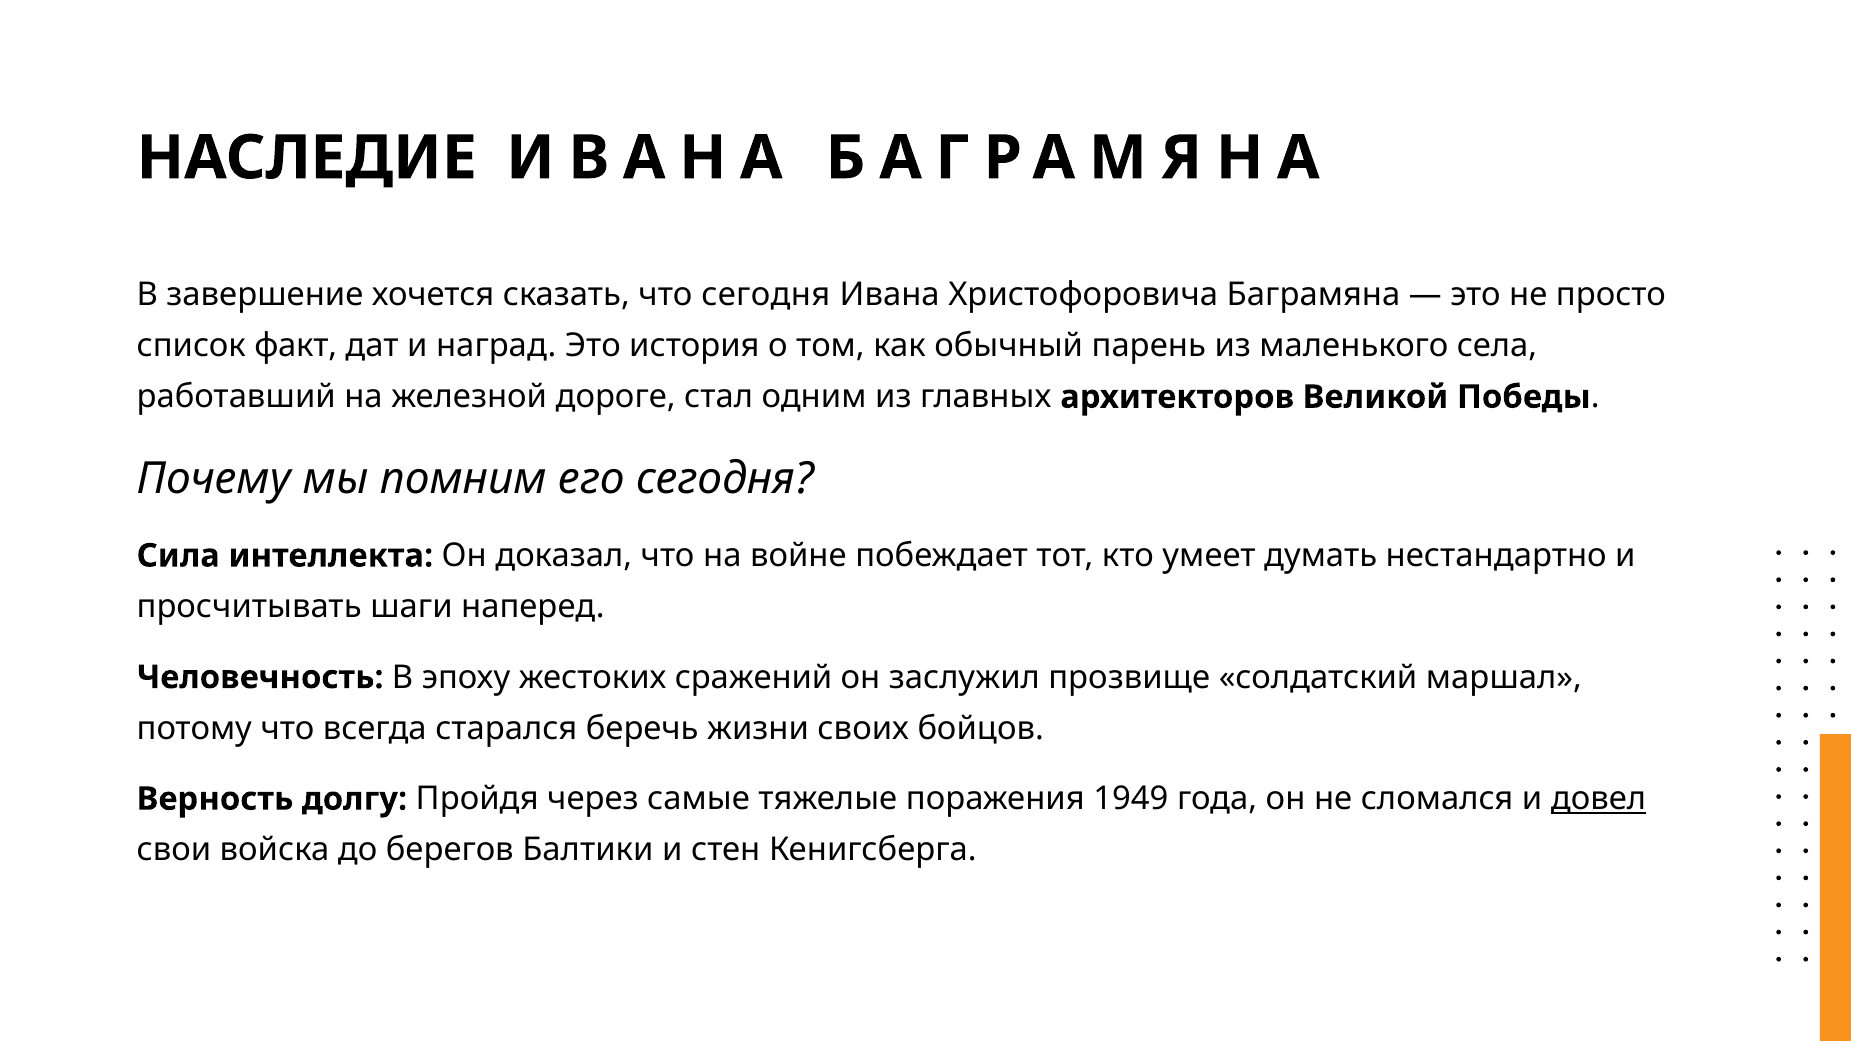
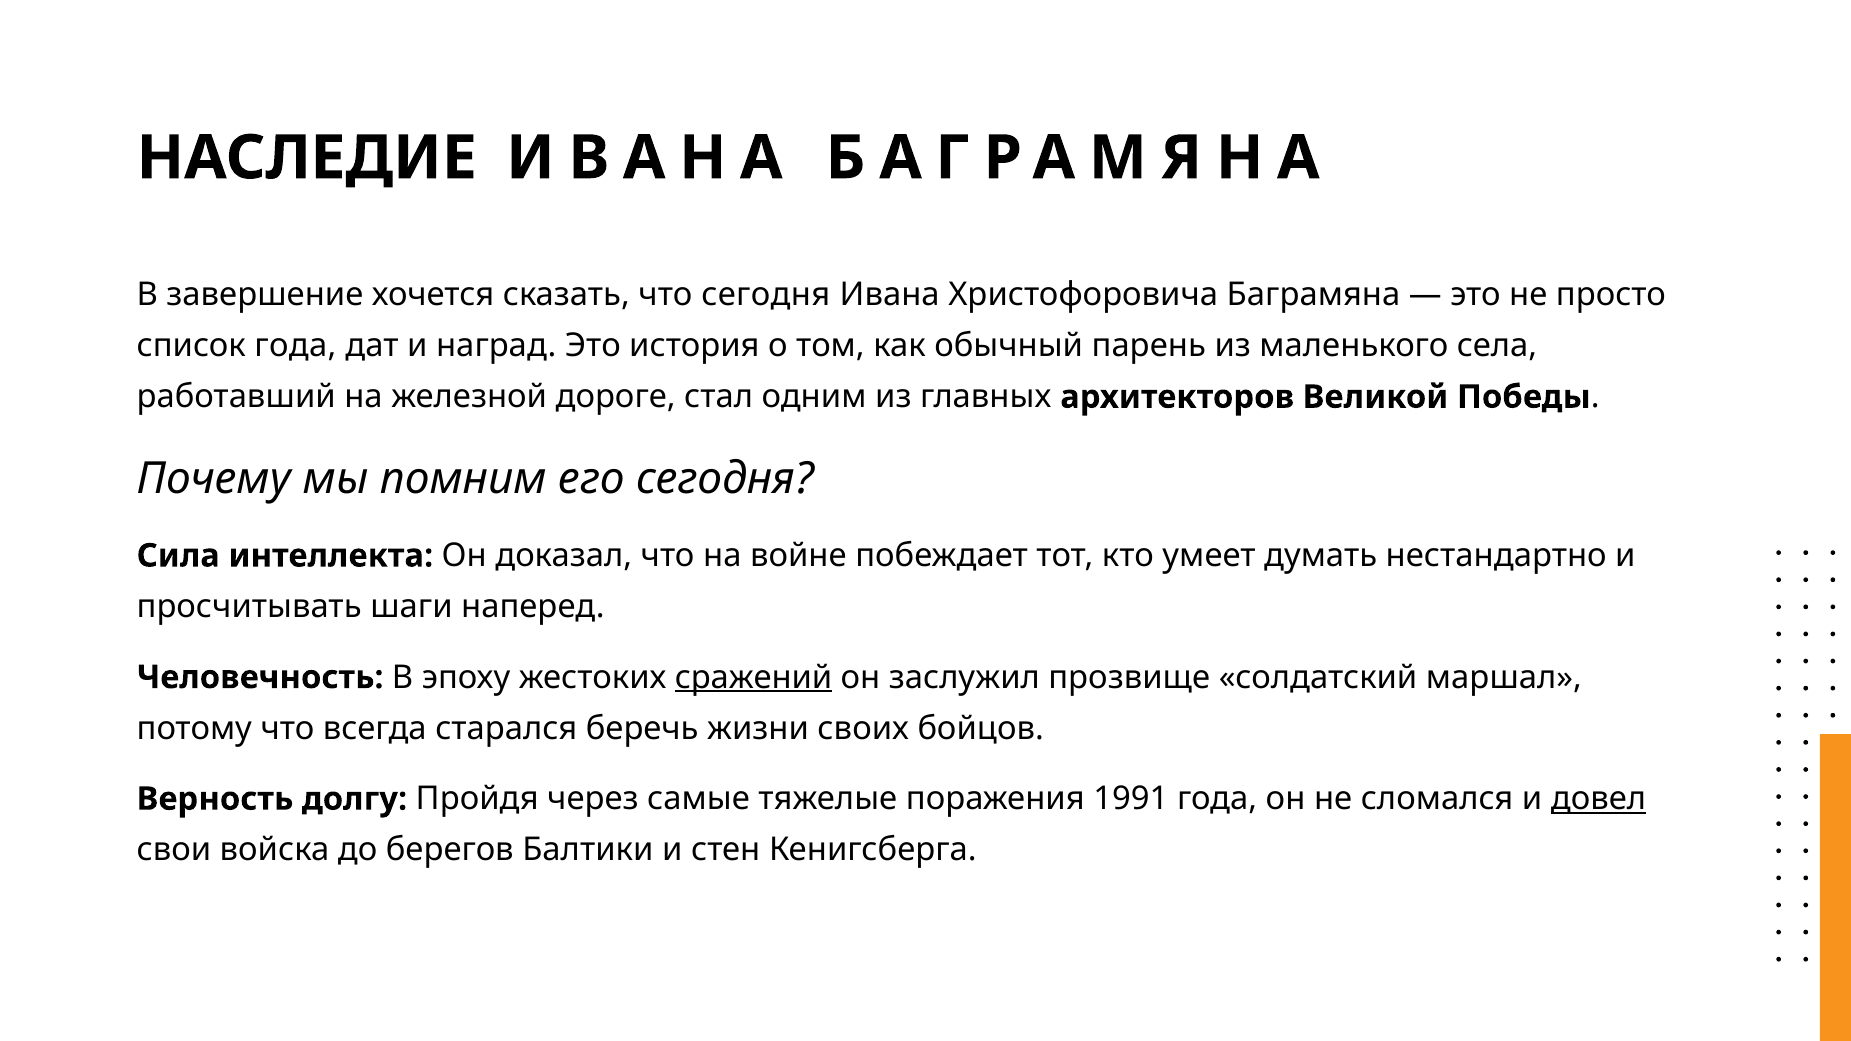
список факт: факт -> года
сражений underline: none -> present
1949: 1949 -> 1991
